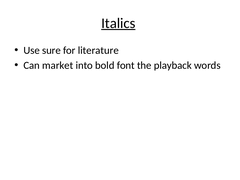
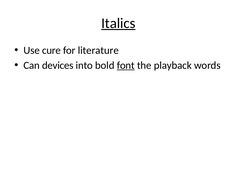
sure: sure -> cure
market: market -> devices
font underline: none -> present
